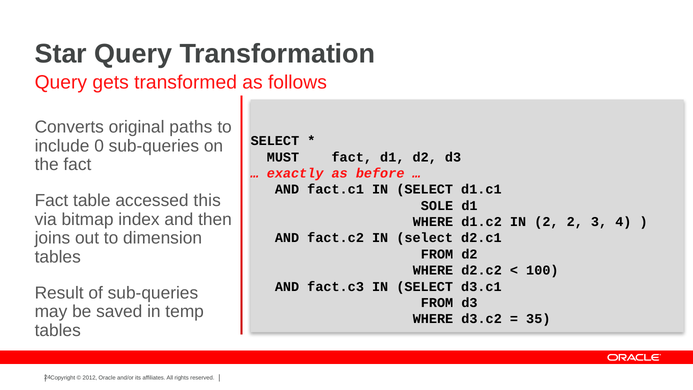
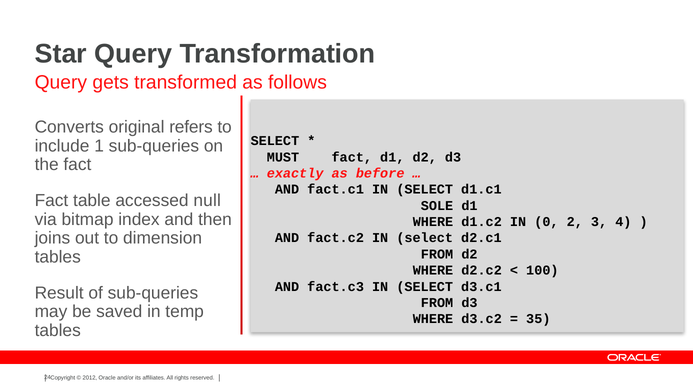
paths: paths -> refers
0: 0 -> 1
this: this -> null
IN 2: 2 -> 0
